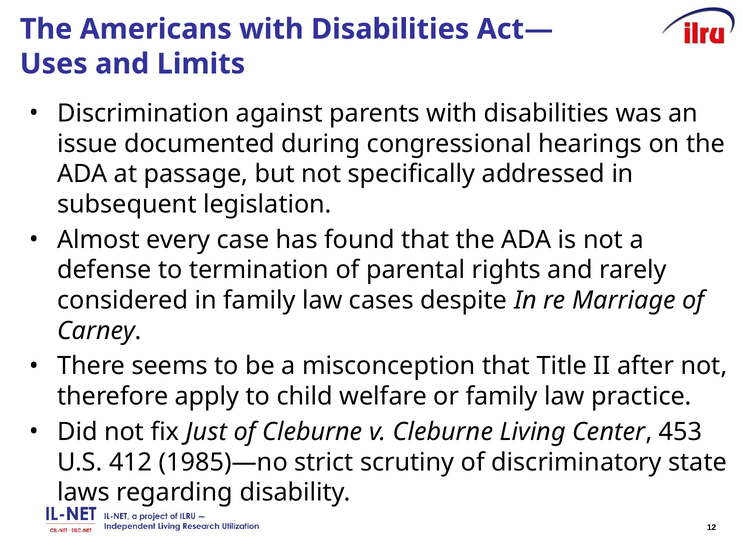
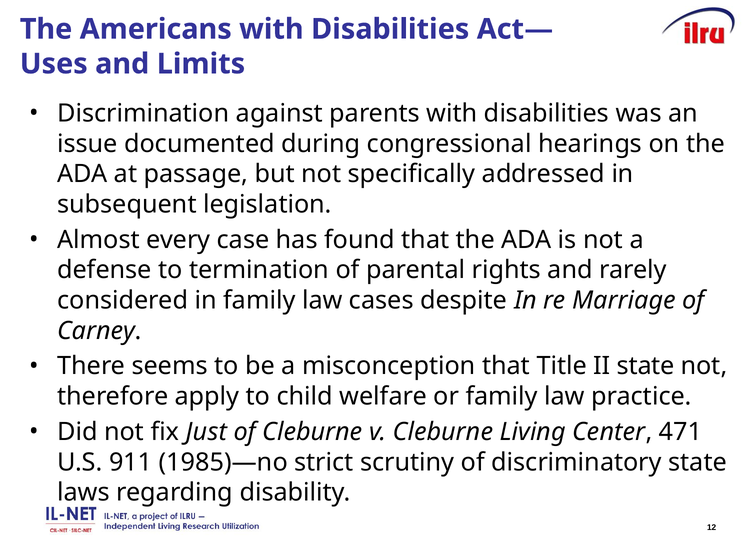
II after: after -> state
453: 453 -> 471
412: 412 -> 911
